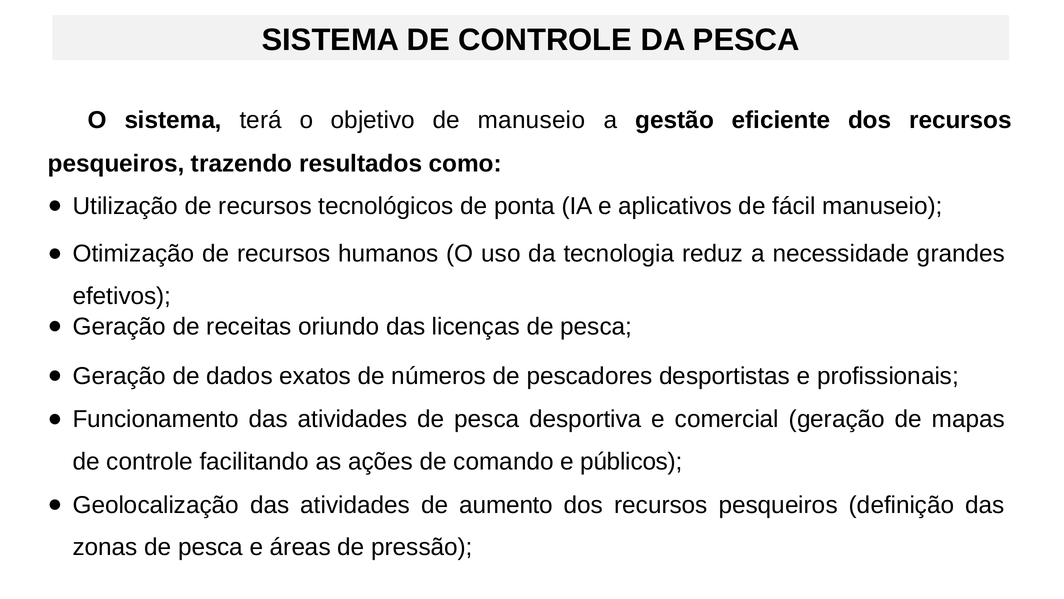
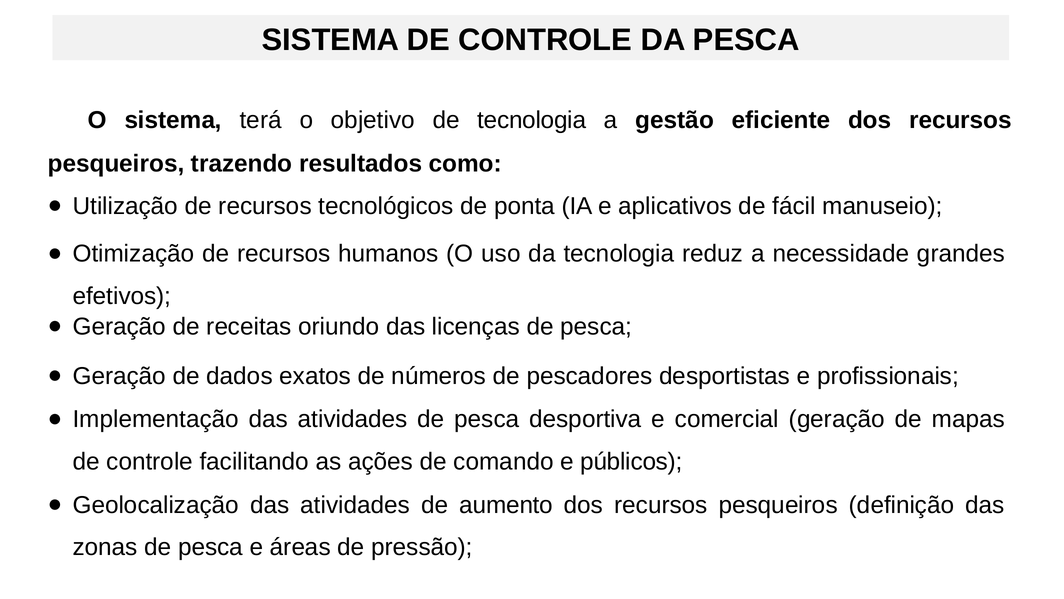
de manuseio: manuseio -> tecnologia
Funcionamento: Funcionamento -> Implementação
